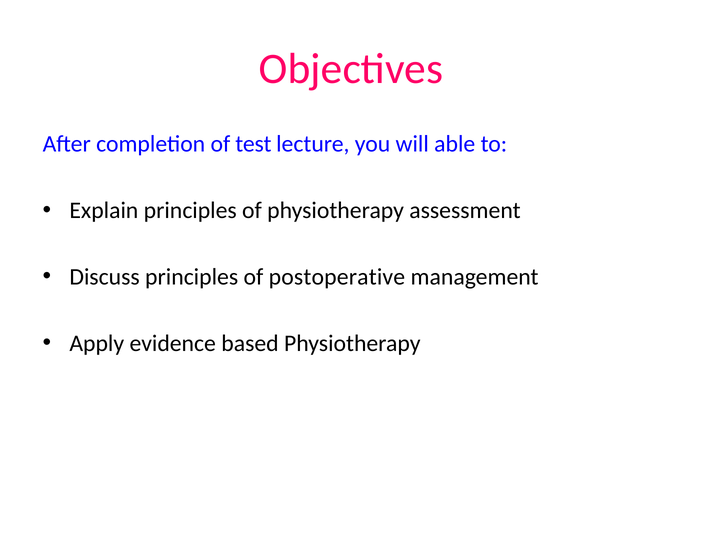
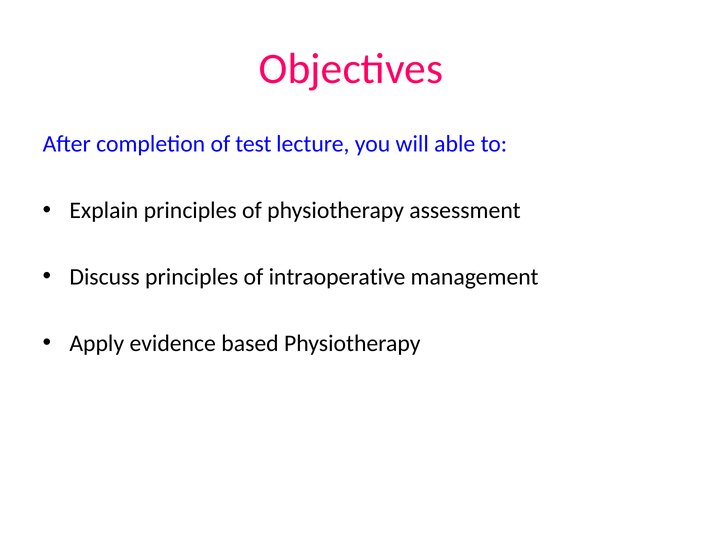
postoperative: postoperative -> intraoperative
